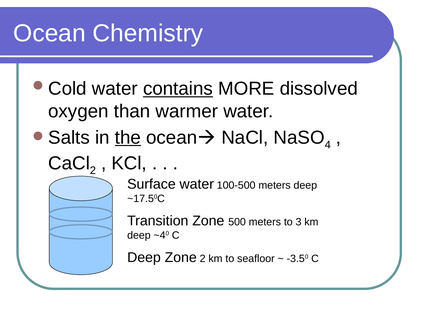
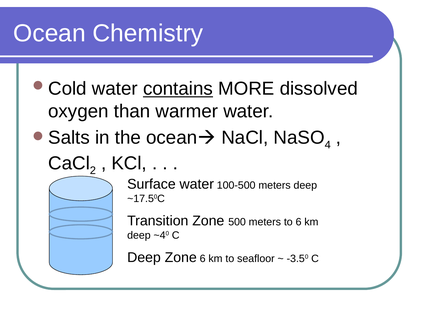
the underline: present -> none
to 3: 3 -> 6
Zone 2: 2 -> 6
